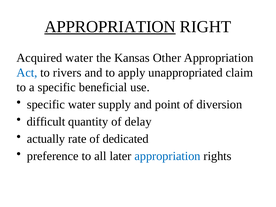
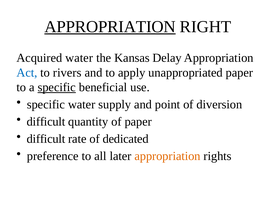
Other: Other -> Delay
unappropriated claim: claim -> paper
specific at (57, 87) underline: none -> present
of delay: delay -> paper
actually at (46, 139): actually -> difficult
appropriation at (167, 156) colour: blue -> orange
